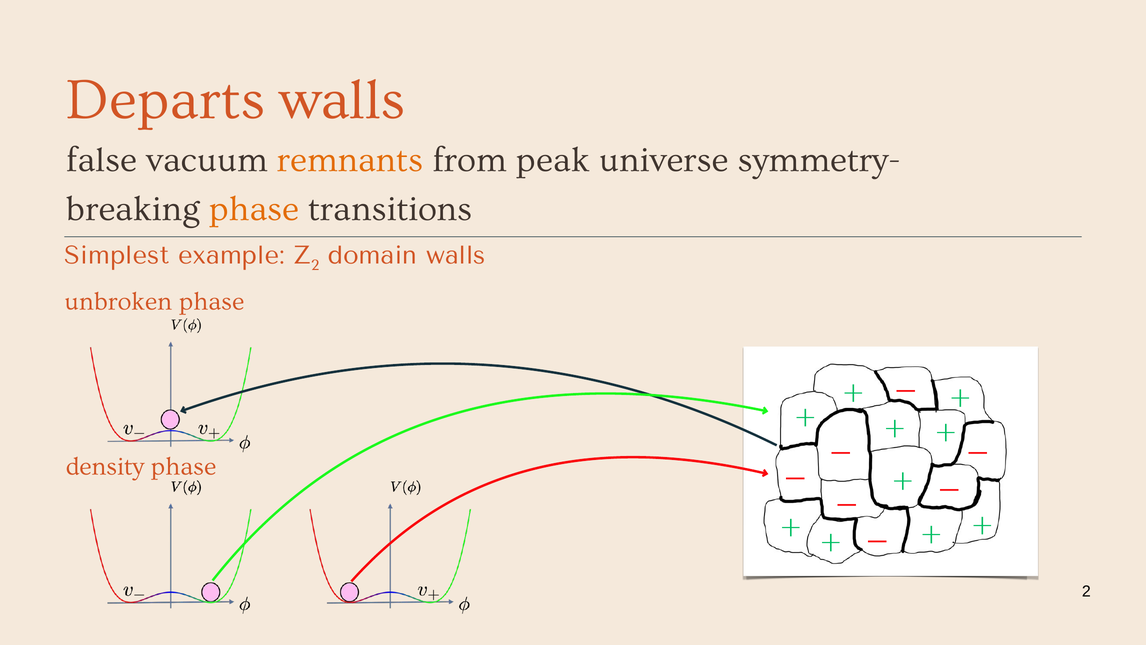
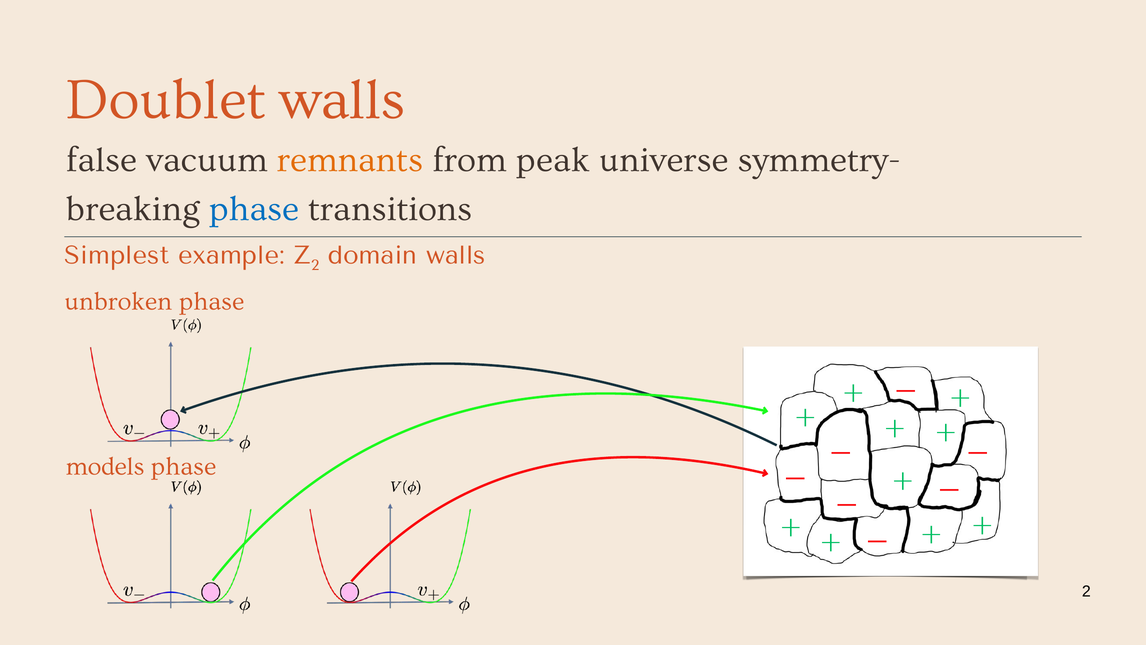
Departs: Departs -> Doublet
phase at (254, 209) colour: orange -> blue
density: density -> models
